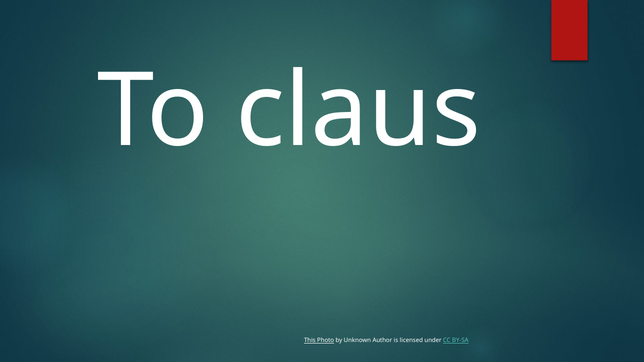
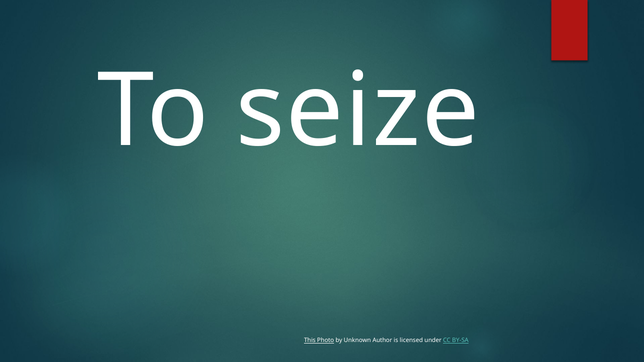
claus: claus -> seize
